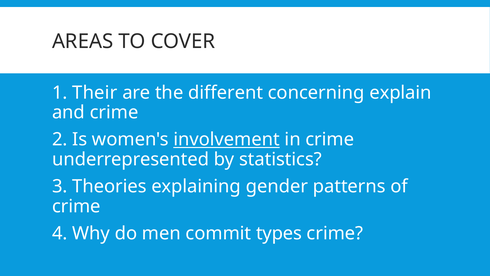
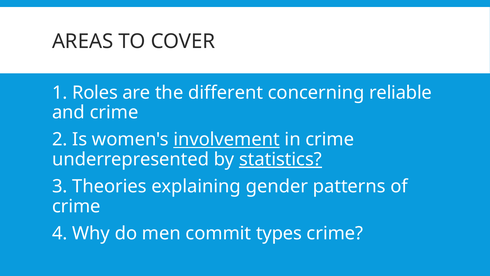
Their: Their -> Roles
explain: explain -> reliable
statistics underline: none -> present
